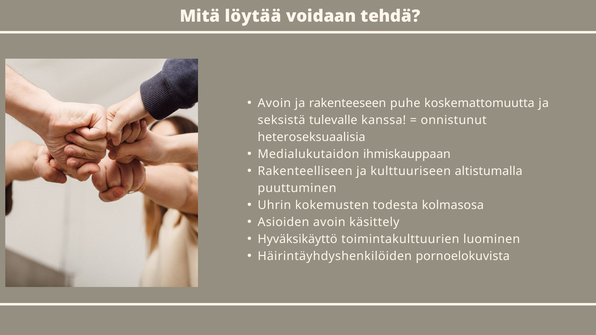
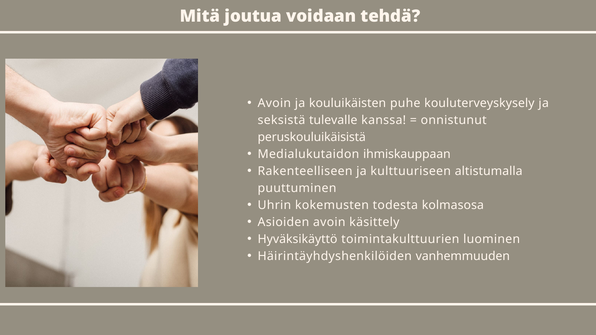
löytää: löytää -> joutua
rakenteeseen: rakenteeseen -> kouluikäisten
koskemattomuutta: koskemattomuutta -> kouluterveyskysely
heteroseksuaalisia: heteroseksuaalisia -> peruskouluikäisistä
pornoelokuvista: pornoelokuvista -> vanhemmuuden
